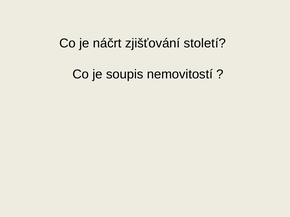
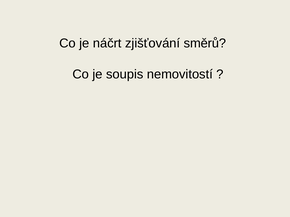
století: století -> směrů
